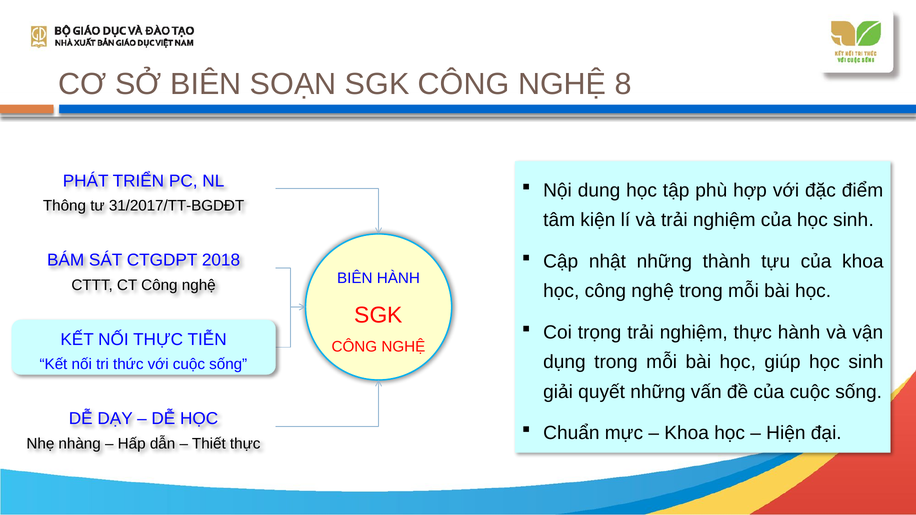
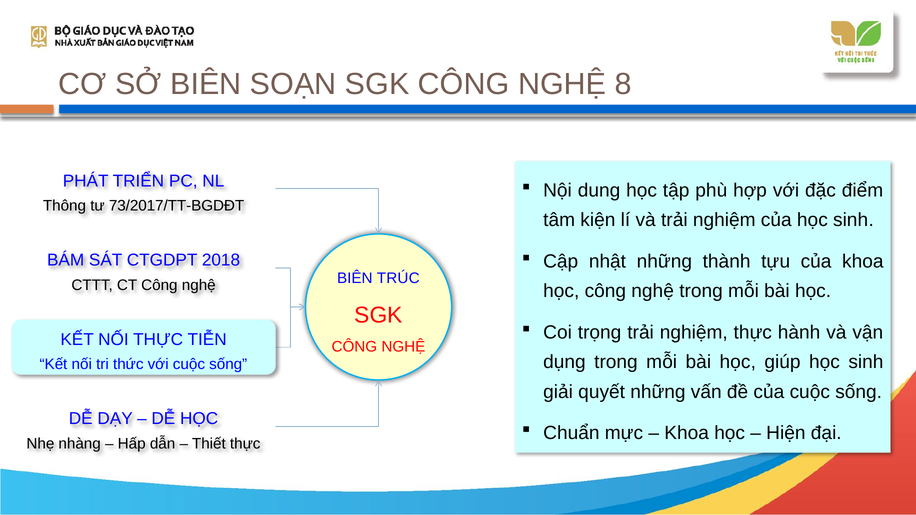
31/2017/TT-BGDĐT: 31/2017/TT-BGDĐT -> 73/2017/TT-BGDĐT
BIÊN HÀNH: HÀNH -> TRÚC
